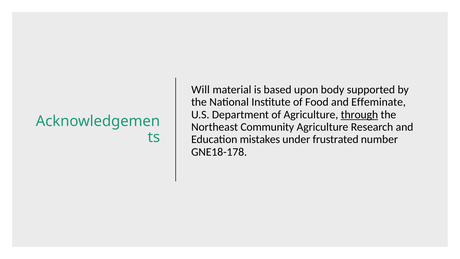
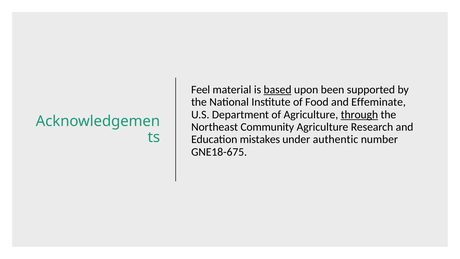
Will: Will -> Feel
based underline: none -> present
body: body -> been
frustrated: frustrated -> authentic
GNE18-178: GNE18-178 -> GNE18-675
